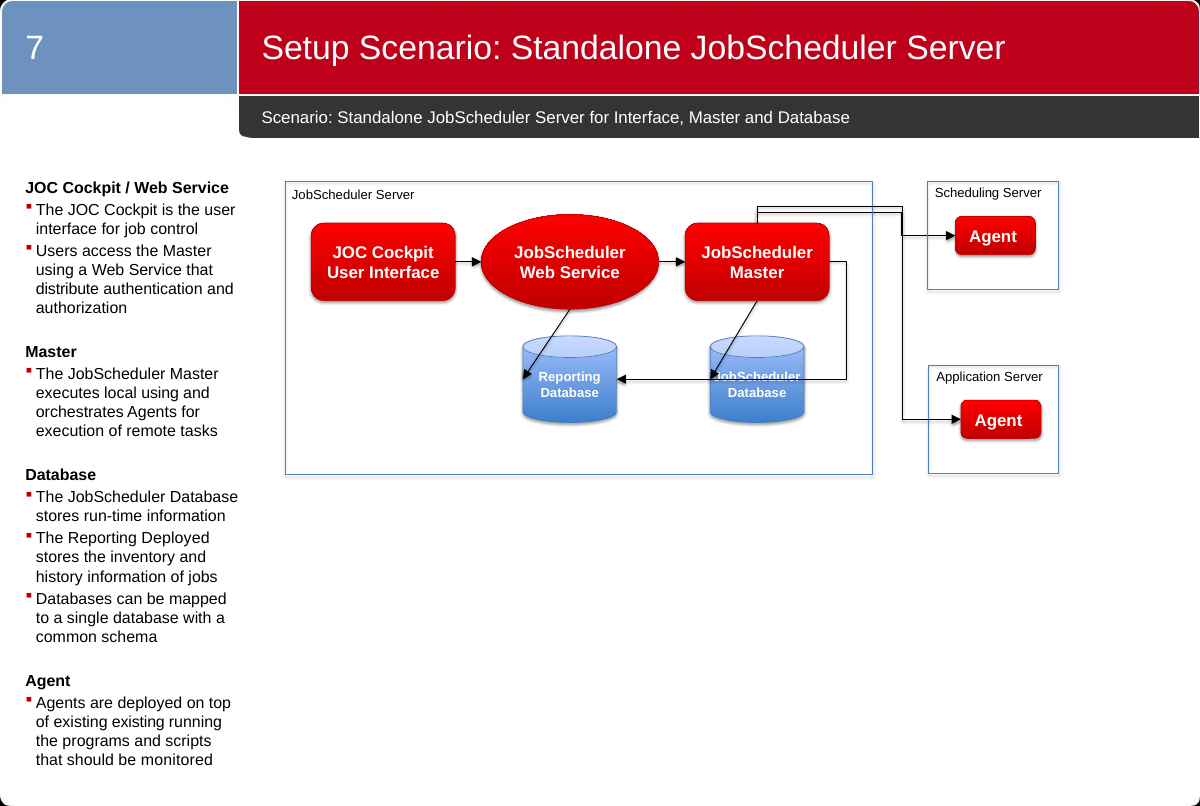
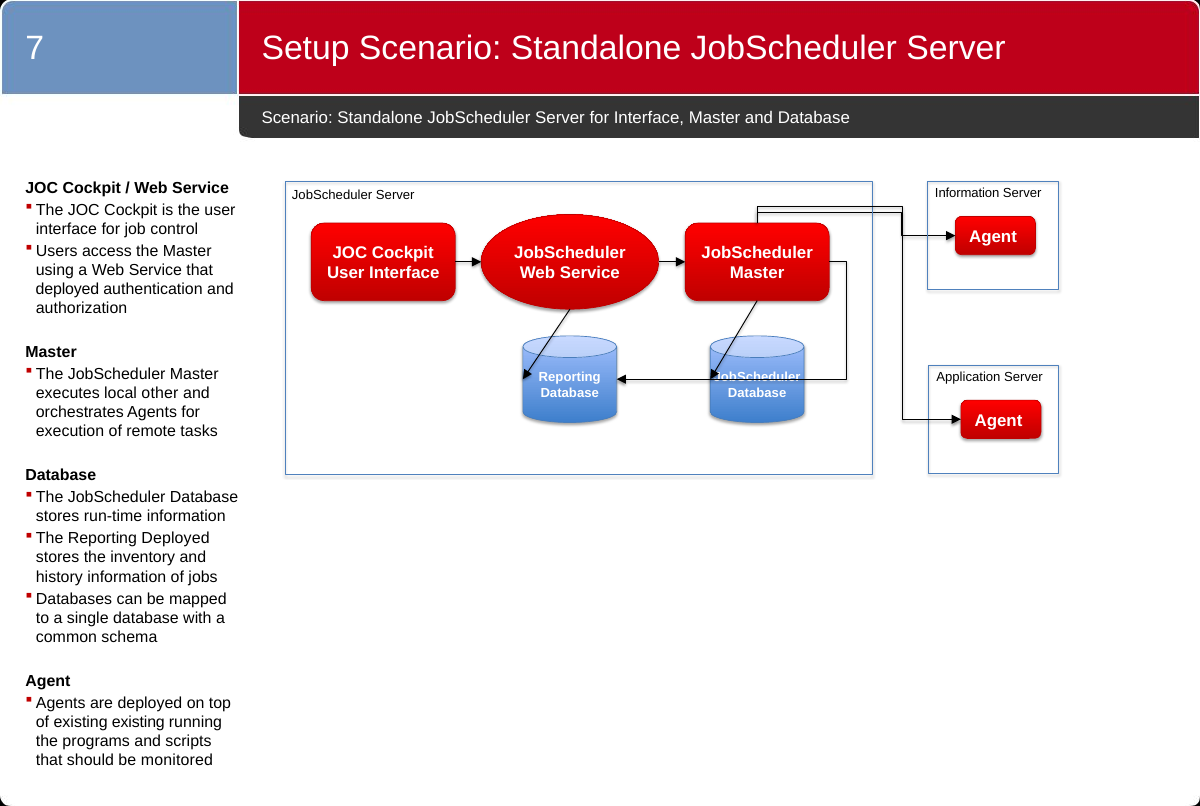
Server Scheduling: Scheduling -> Information
distribute at (67, 289): distribute -> deployed
local using: using -> other
